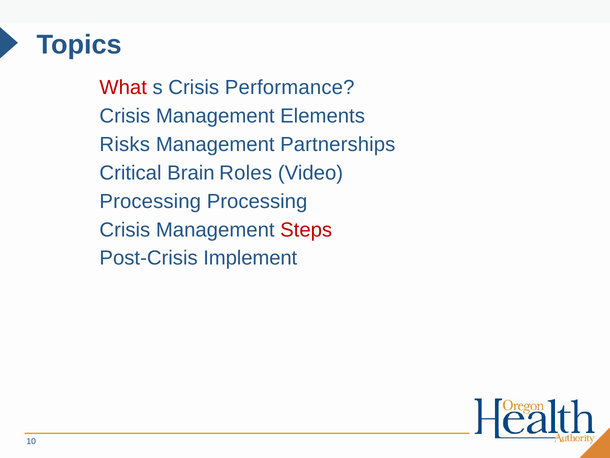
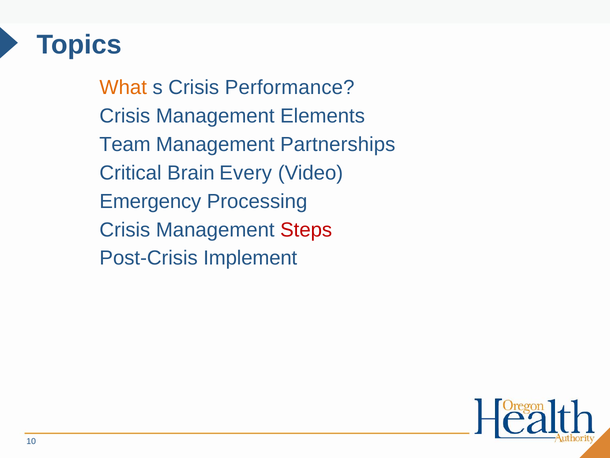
What colour: red -> orange
Risks: Risks -> Team
Roles: Roles -> Every
Processing at (150, 201): Processing -> Emergency
